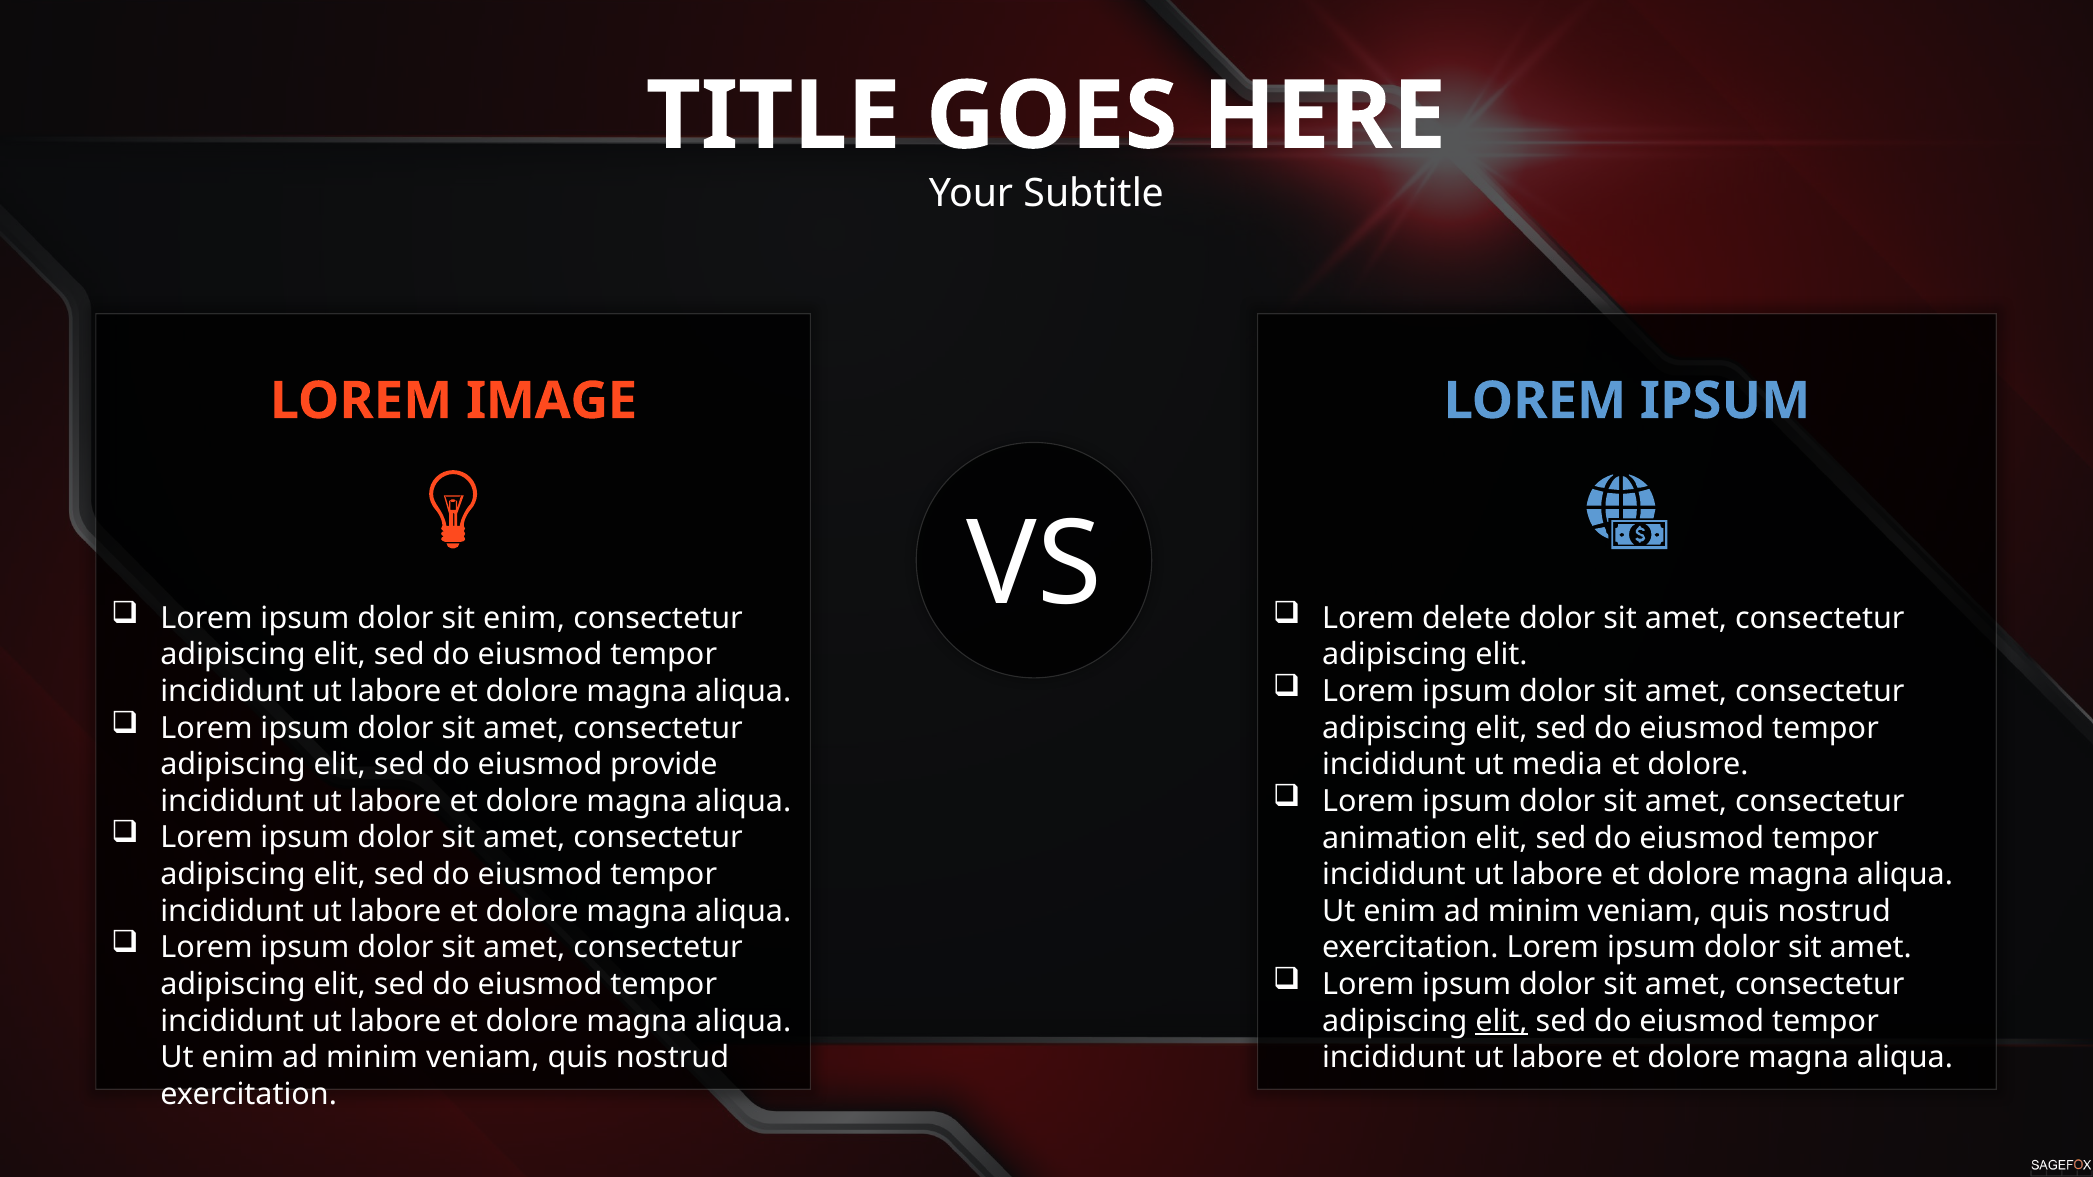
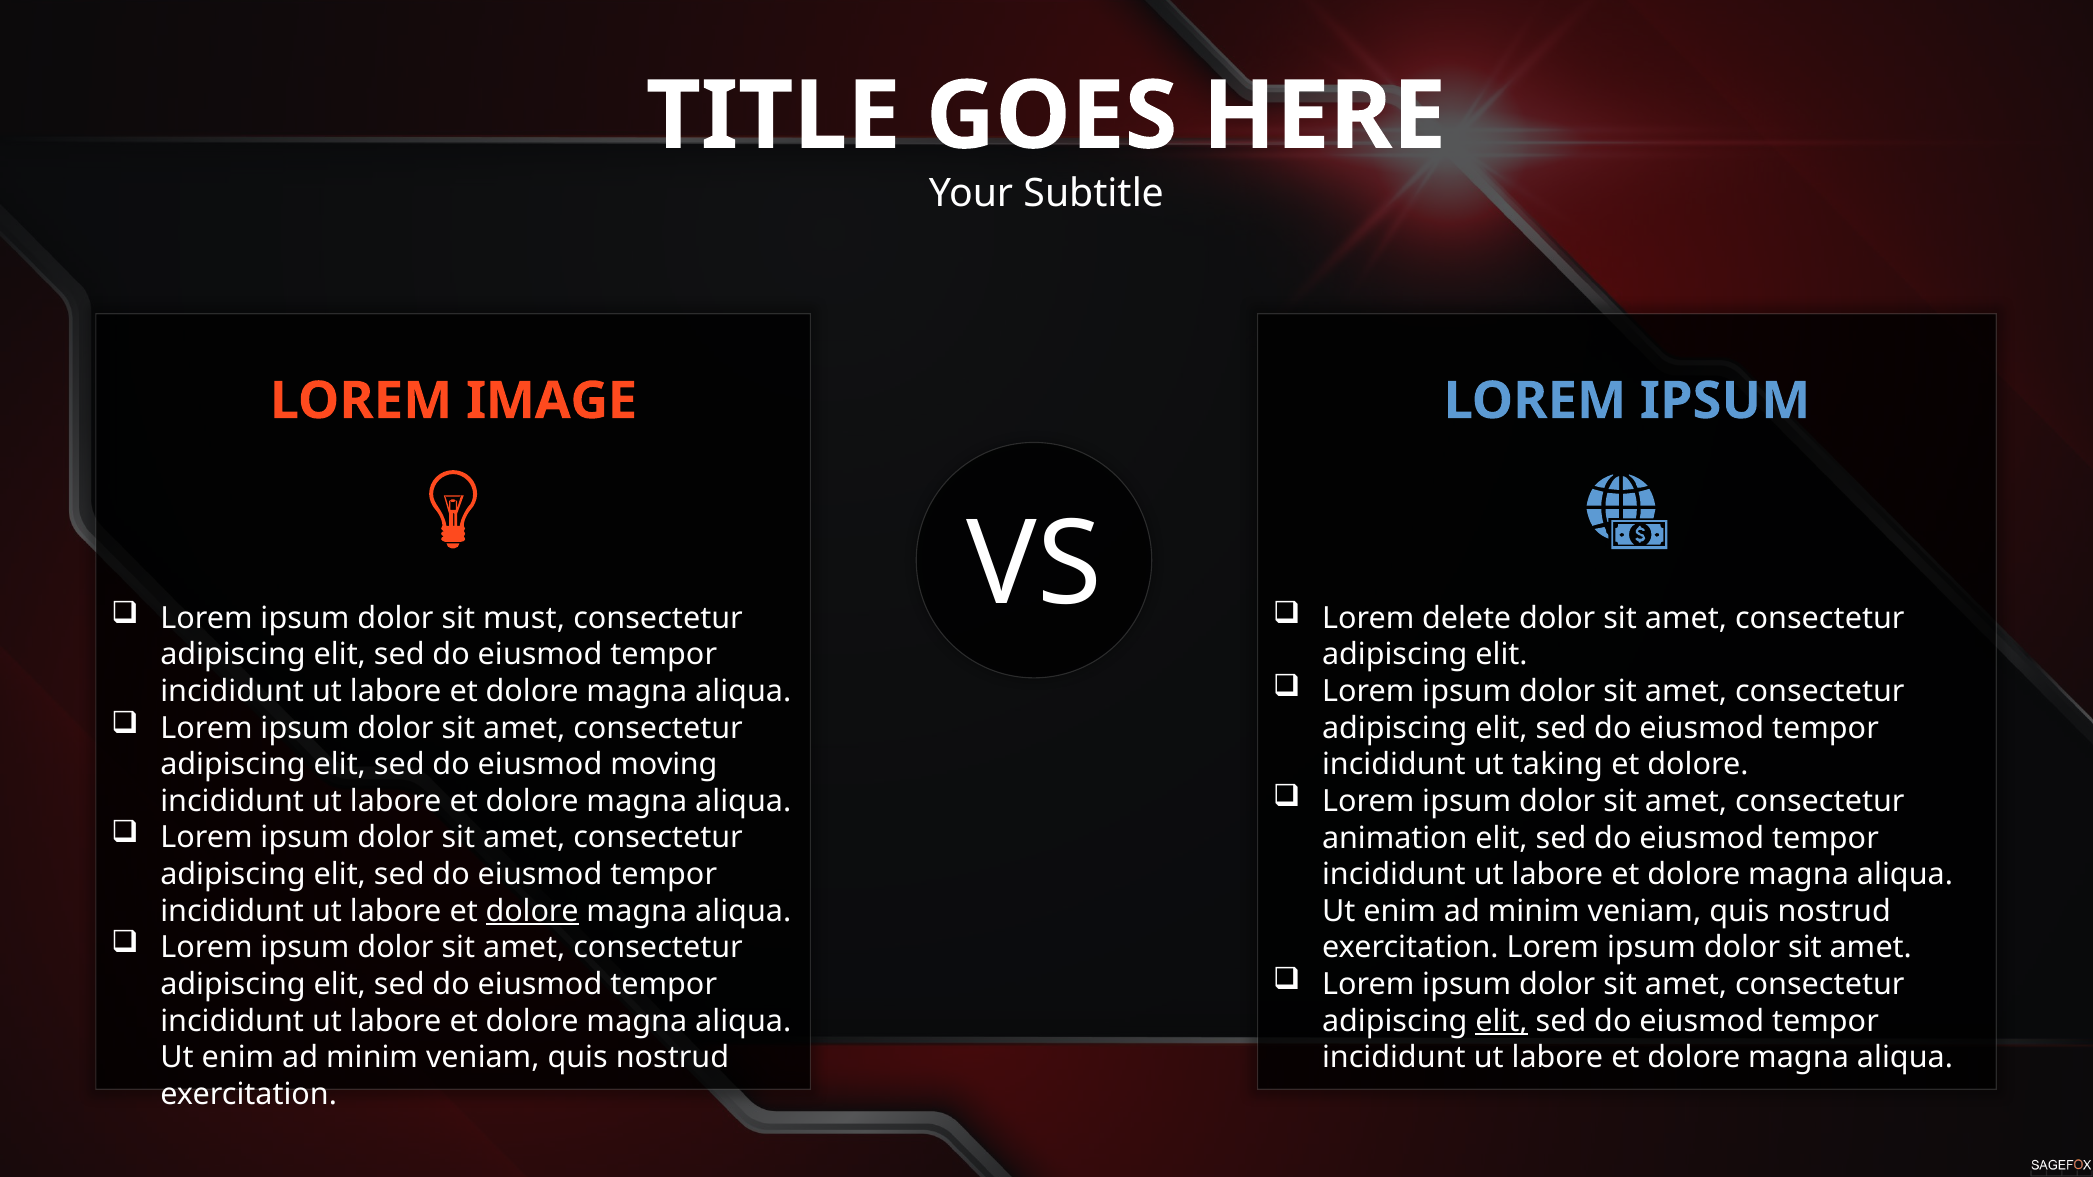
sit enim: enim -> must
provide: provide -> moving
media: media -> taking
dolore at (532, 911) underline: none -> present
